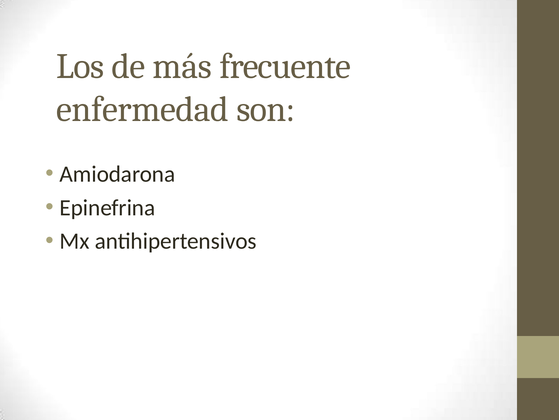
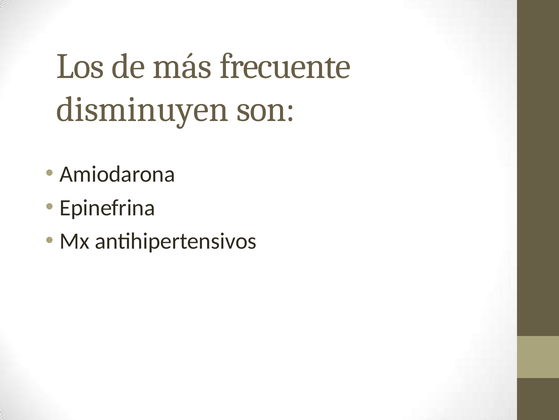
enfermedad: enfermedad -> disminuyen
